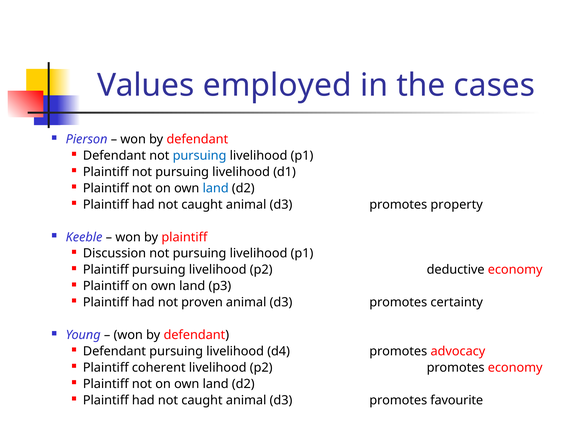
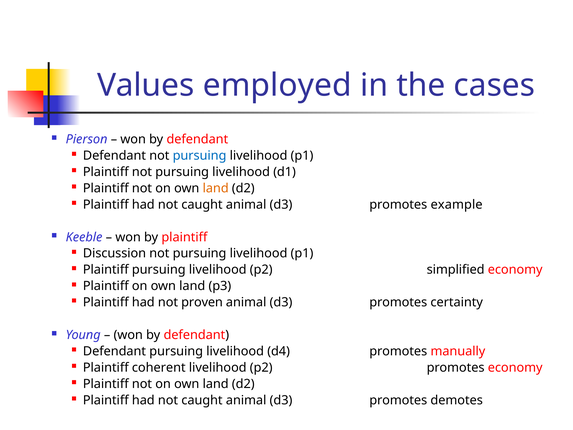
land at (216, 188) colour: blue -> orange
property: property -> example
deductive: deductive -> simplified
advocacy: advocacy -> manually
favourite: favourite -> demotes
